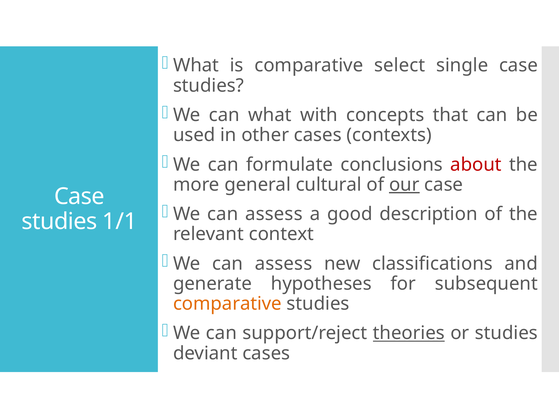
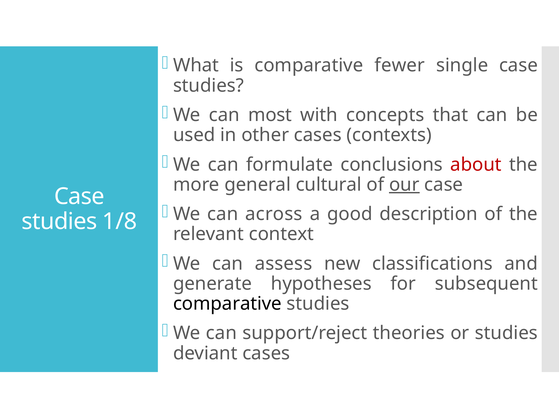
select: select -> fewer
can what: what -> most
assess at (274, 214): assess -> across
1/1: 1/1 -> 1/8
comparative at (227, 304) colour: orange -> black
theories underline: present -> none
